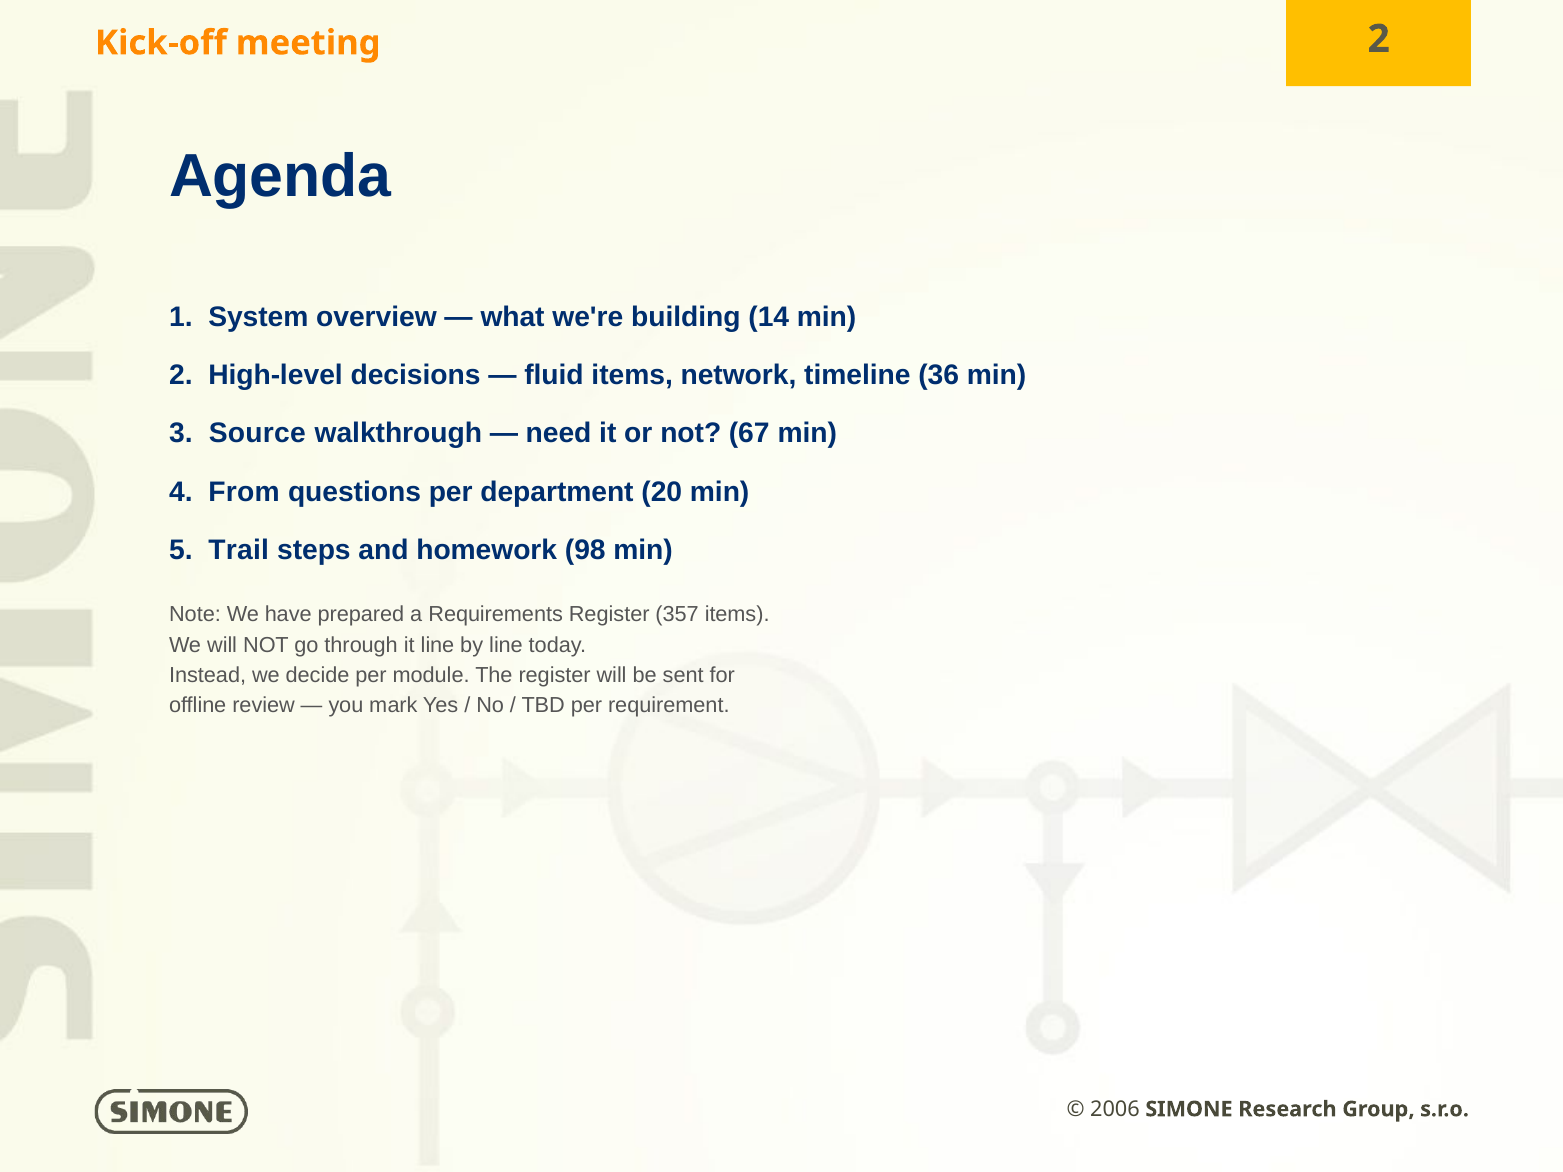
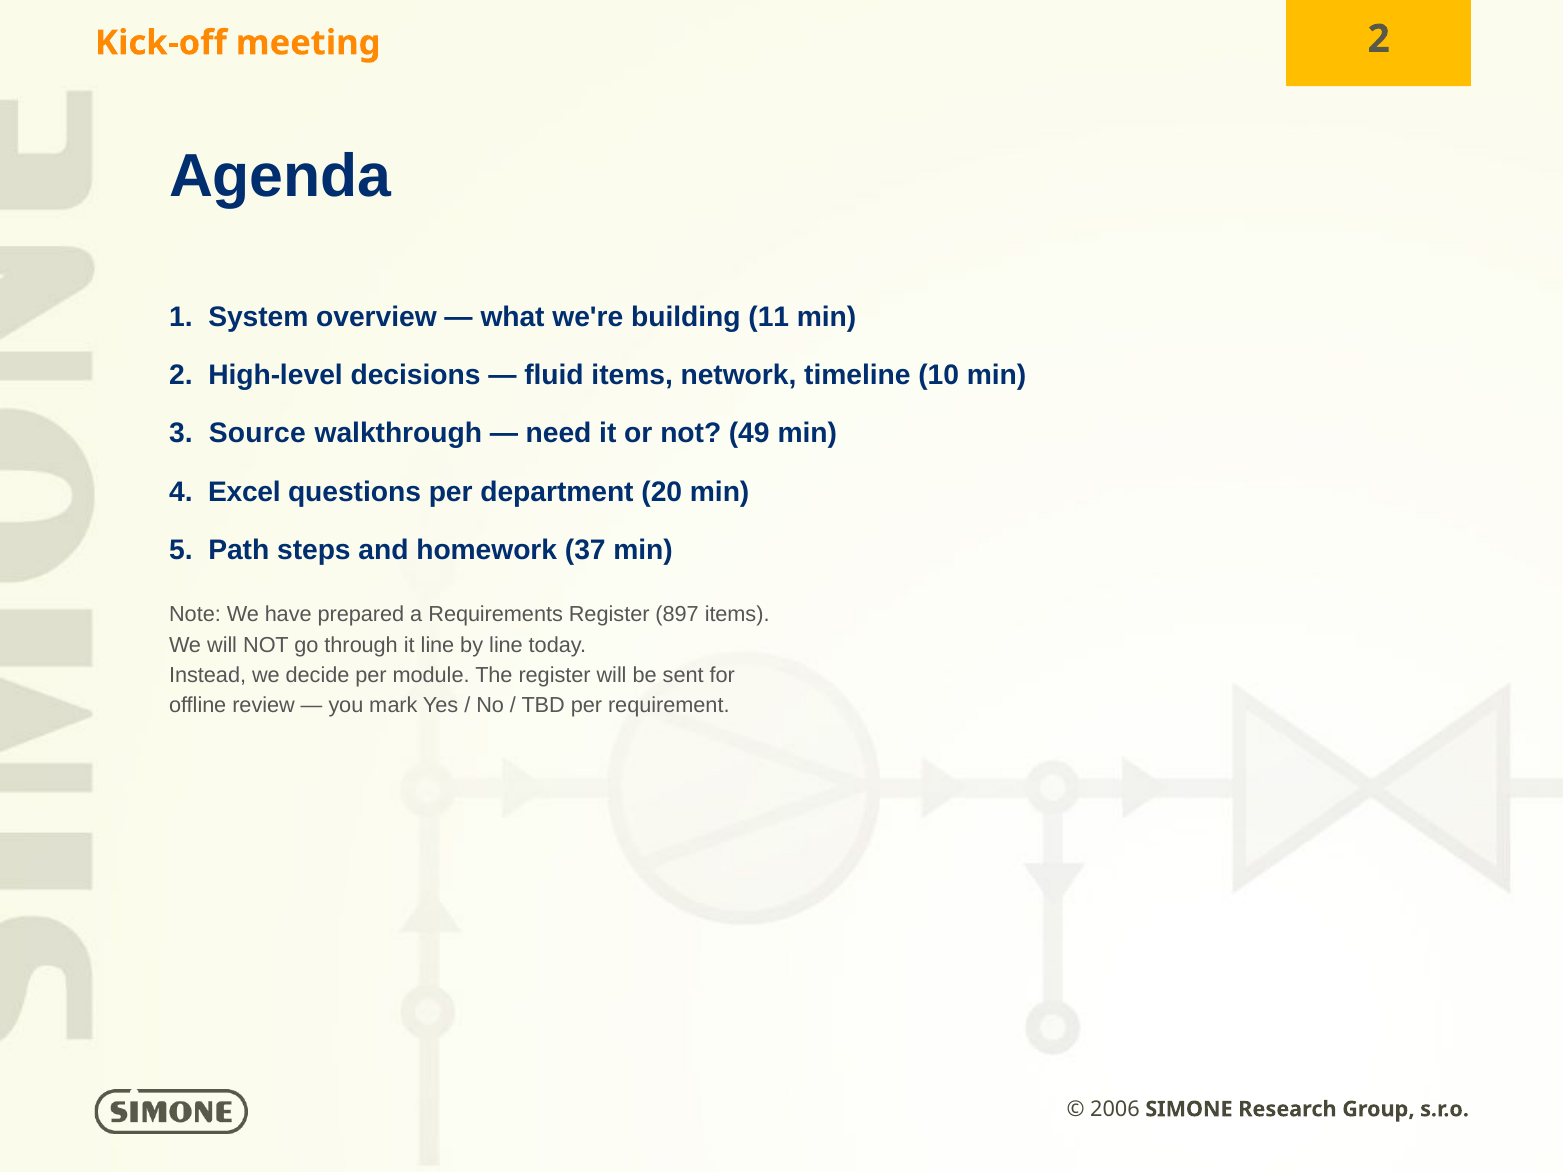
14: 14 -> 11
36: 36 -> 10
67: 67 -> 49
From: From -> Excel
Trail: Trail -> Path
98: 98 -> 37
357: 357 -> 897
